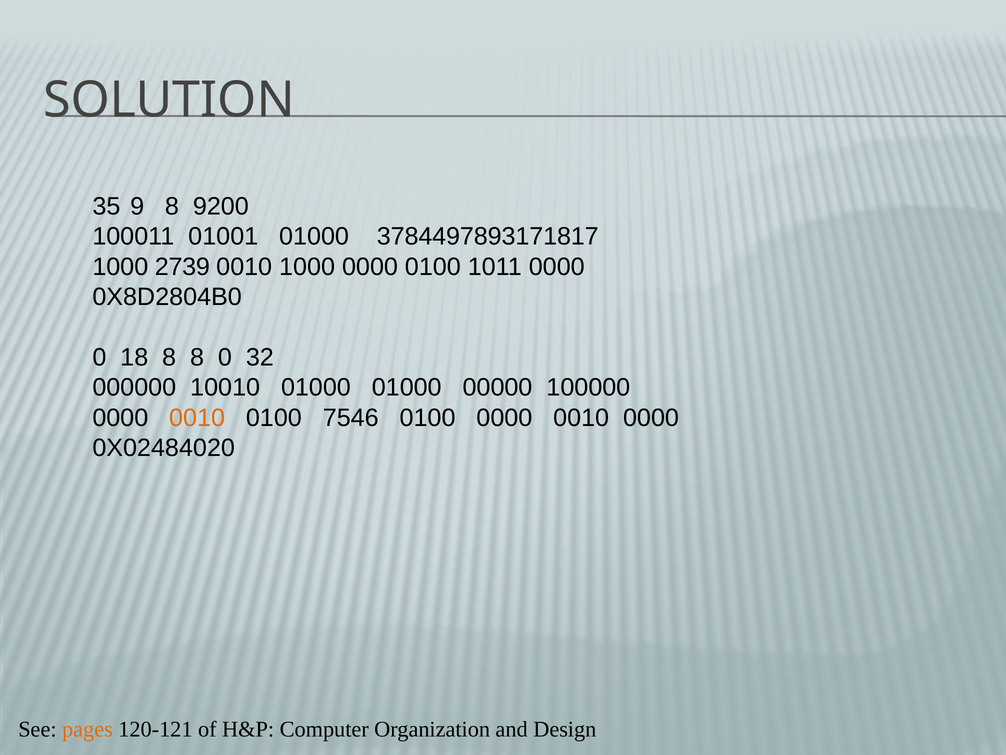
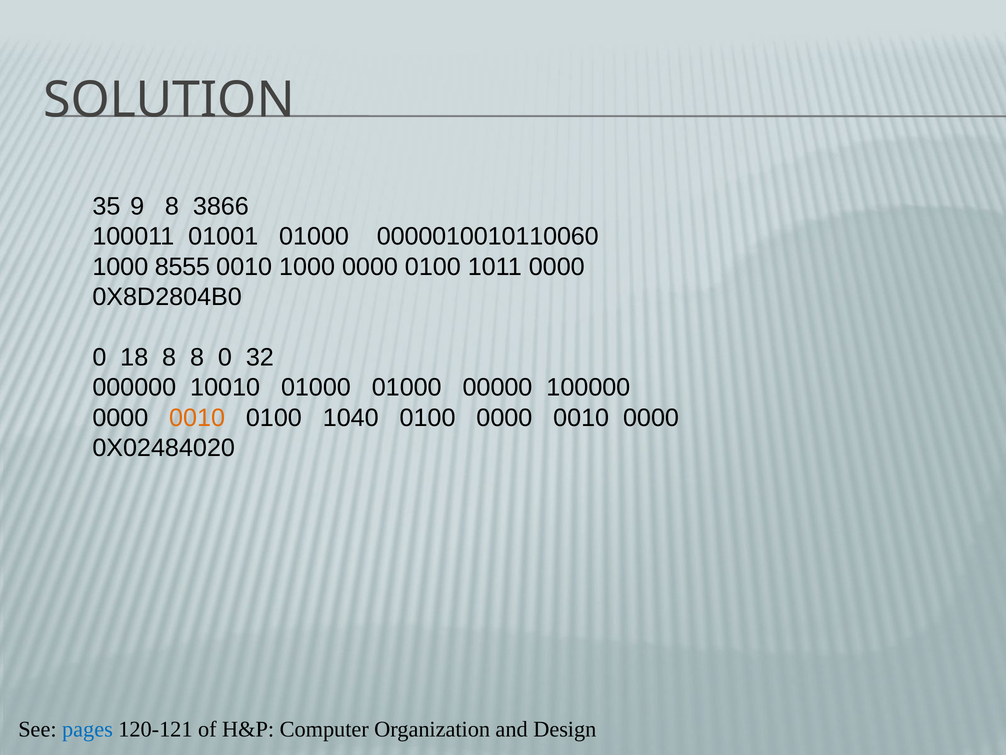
9200: 9200 -> 3866
3784497893171817: 3784497893171817 -> 0000010010110060
2739: 2739 -> 8555
7546: 7546 -> 1040
pages colour: orange -> blue
